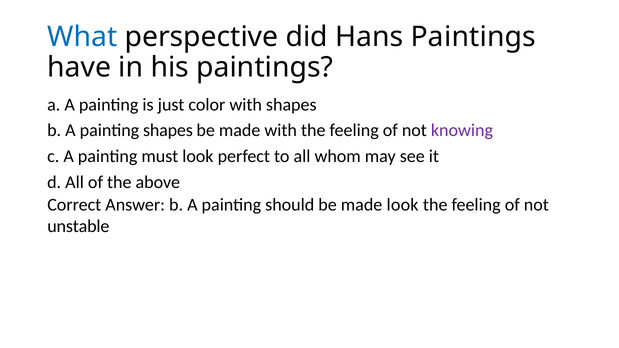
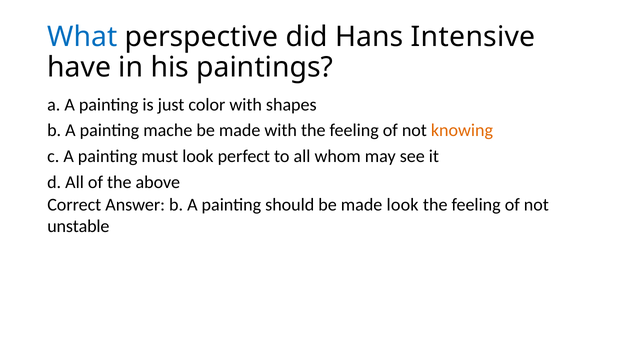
Hans Paintings: Paintings -> Intensive
painting shapes: shapes -> mache
knowing colour: purple -> orange
